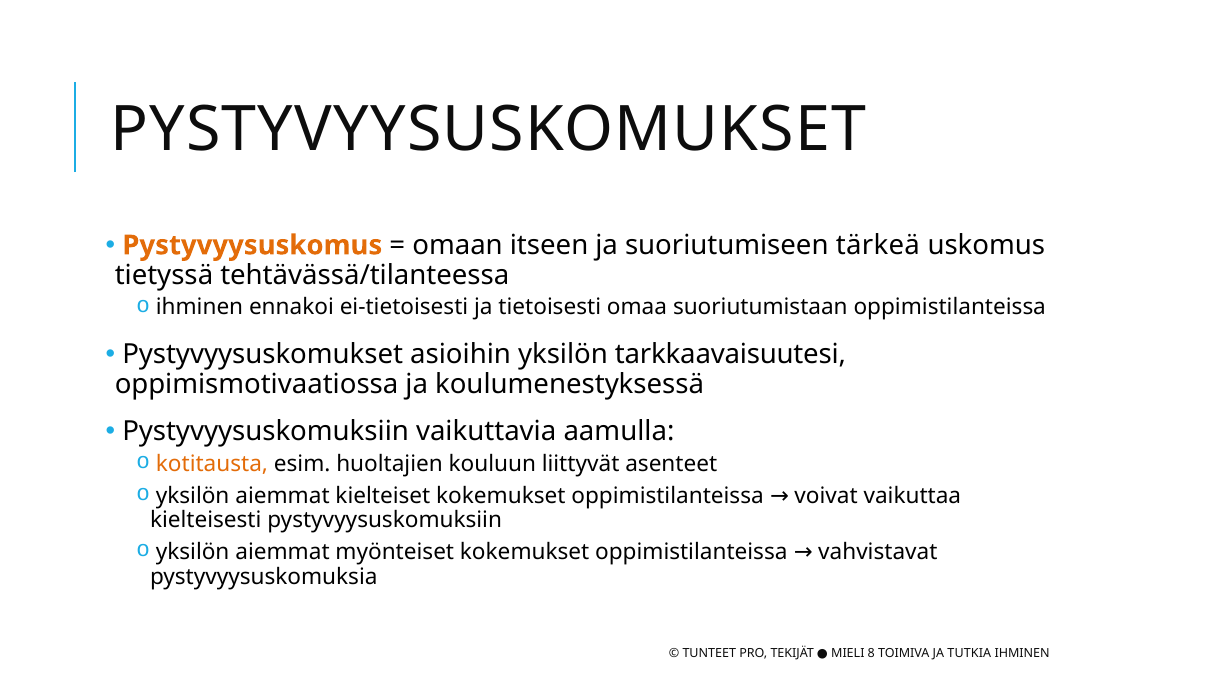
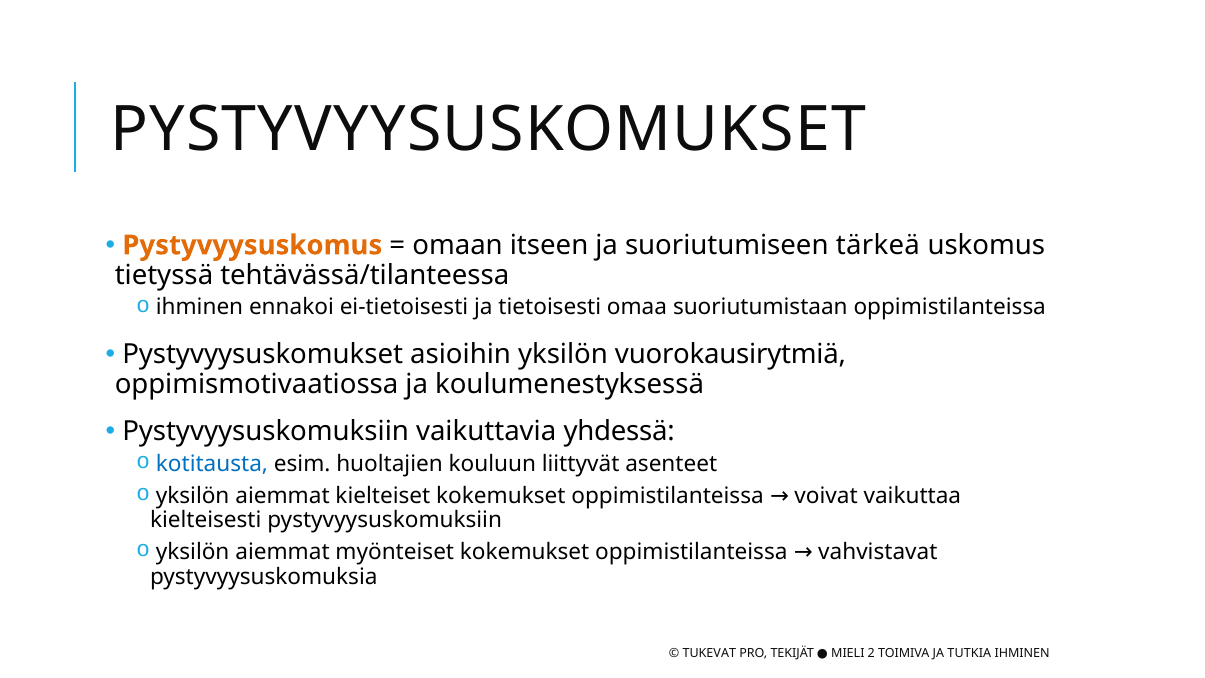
tarkkaavaisuutesi: tarkkaavaisuutesi -> vuorokausirytmiä
aamulla: aamulla -> yhdessä
kotitausta colour: orange -> blue
TUNTEET: TUNTEET -> TUKEVAT
8: 8 -> 2
